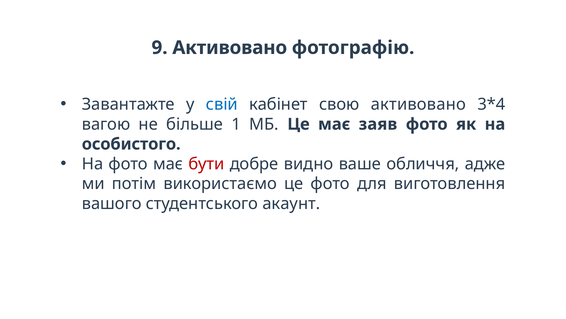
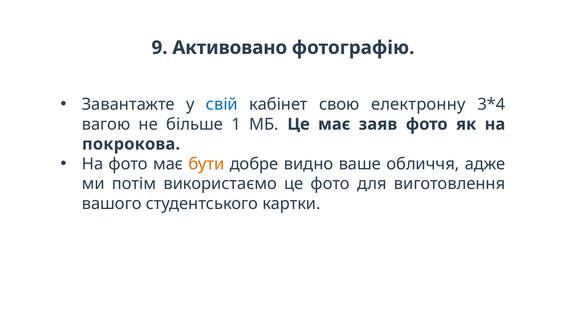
свою активовано: активовано -> електронну
особистого: особистого -> покрокова
бути colour: red -> orange
акаунт: акаунт -> картки
